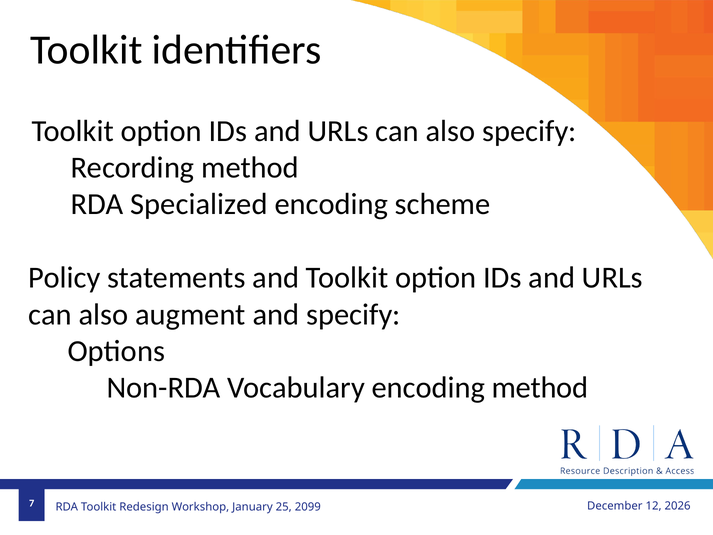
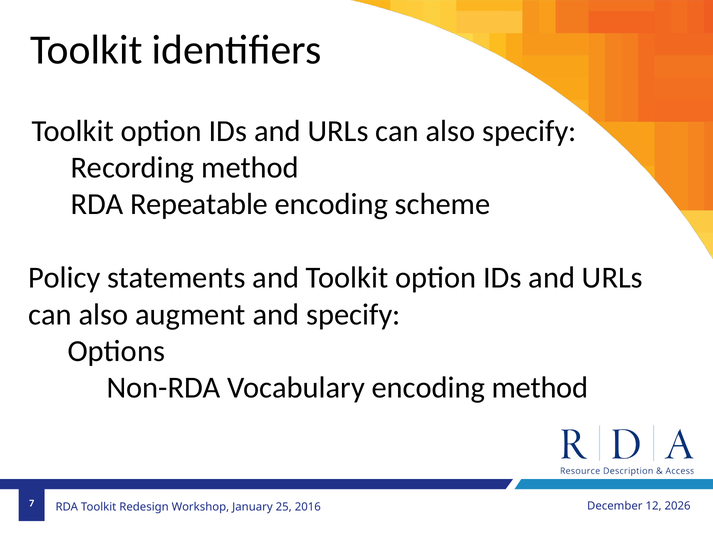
Specialized: Specialized -> Repeatable
2099: 2099 -> 2016
